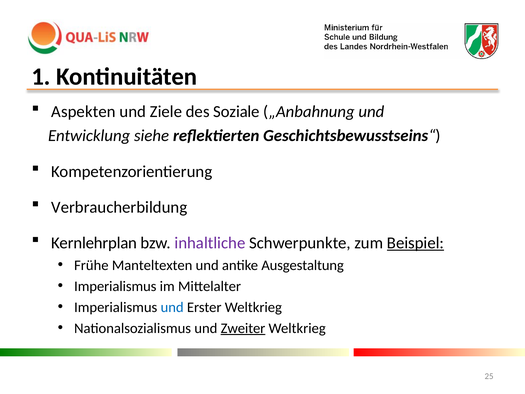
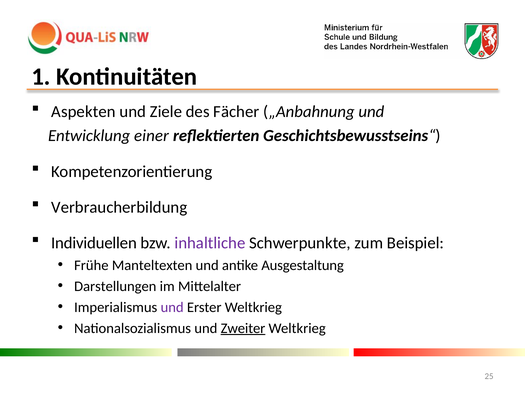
Soziale: Soziale -> Fächer
siehe: siehe -> einer
Kernlehrplan: Kernlehrplan -> Individuellen
Beispiel underline: present -> none
Imperialismus at (115, 286): Imperialismus -> Darstellungen
und at (172, 307) colour: blue -> purple
